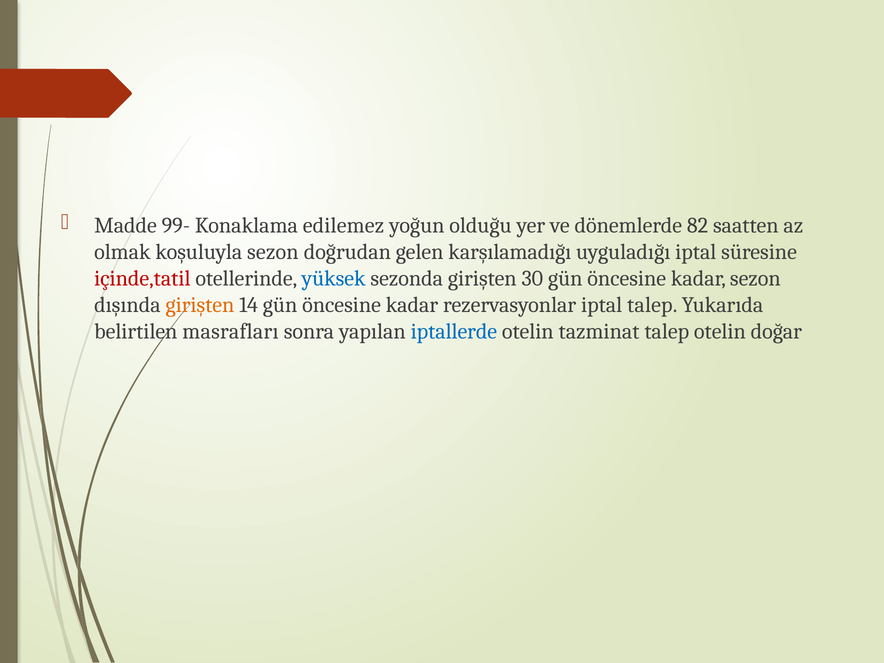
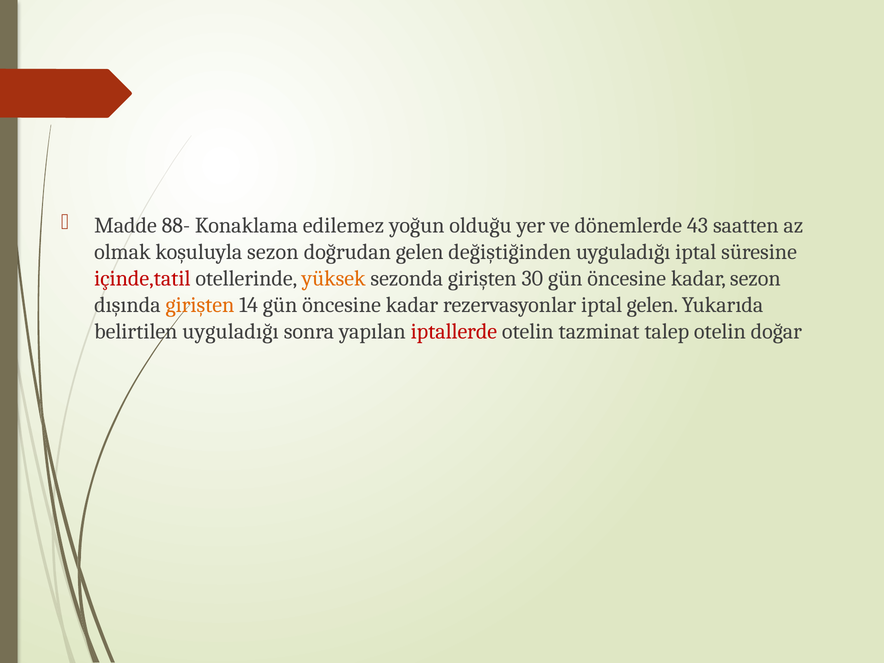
99-: 99- -> 88-
82: 82 -> 43
karşılamadığı: karşılamadığı -> değiştiğinden
yüksek colour: blue -> orange
iptal talep: talep -> gelen
belirtilen masrafları: masrafları -> uyguladığı
iptallerde colour: blue -> red
